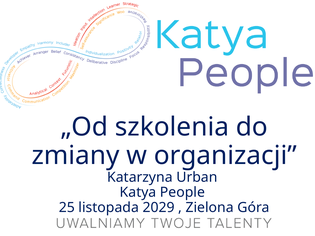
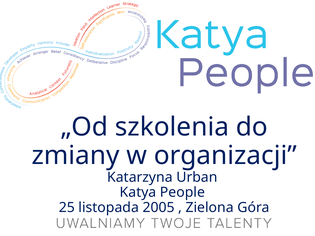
2029: 2029 -> 2005
